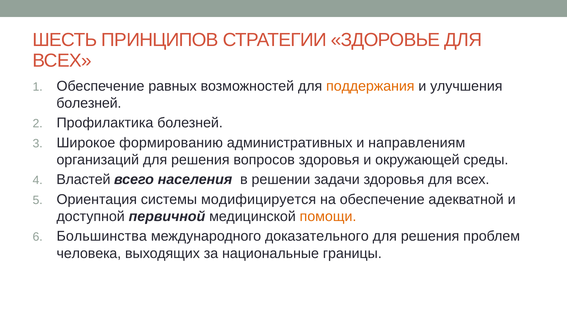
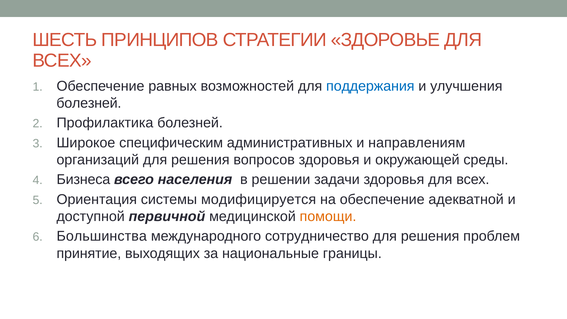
поддержания colour: orange -> blue
формированию: формированию -> специфическим
Властей: Властей -> Бизнеса
доказательного: доказательного -> сотрудничество
человека: человека -> принятие
